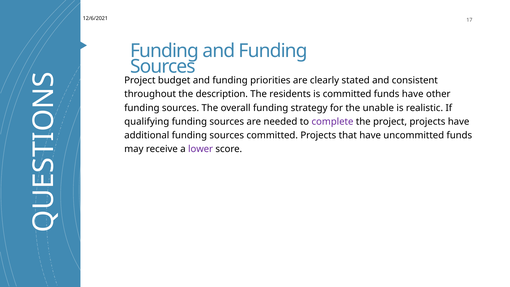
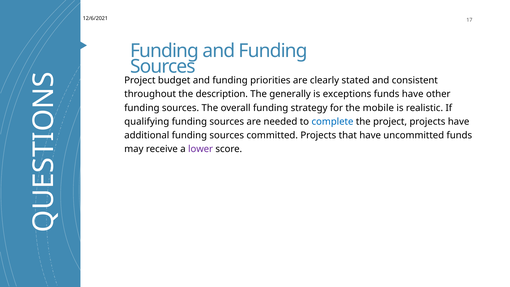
residents: residents -> generally
is committed: committed -> exceptions
unable: unable -> mobile
complete colour: purple -> blue
